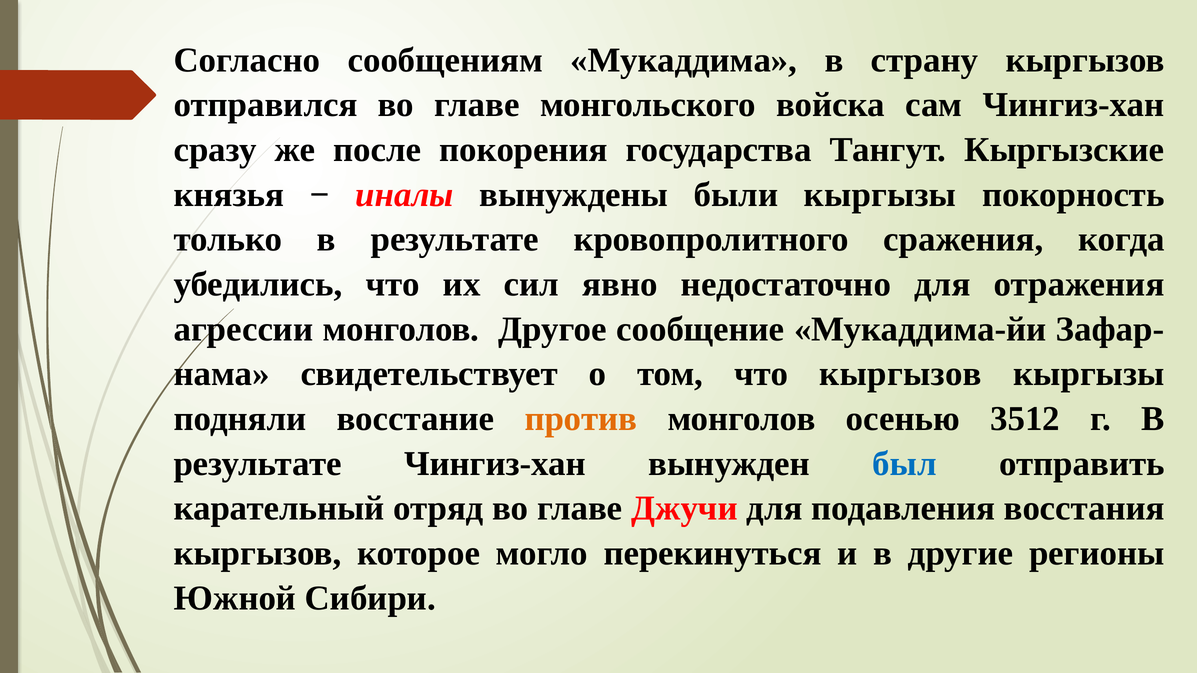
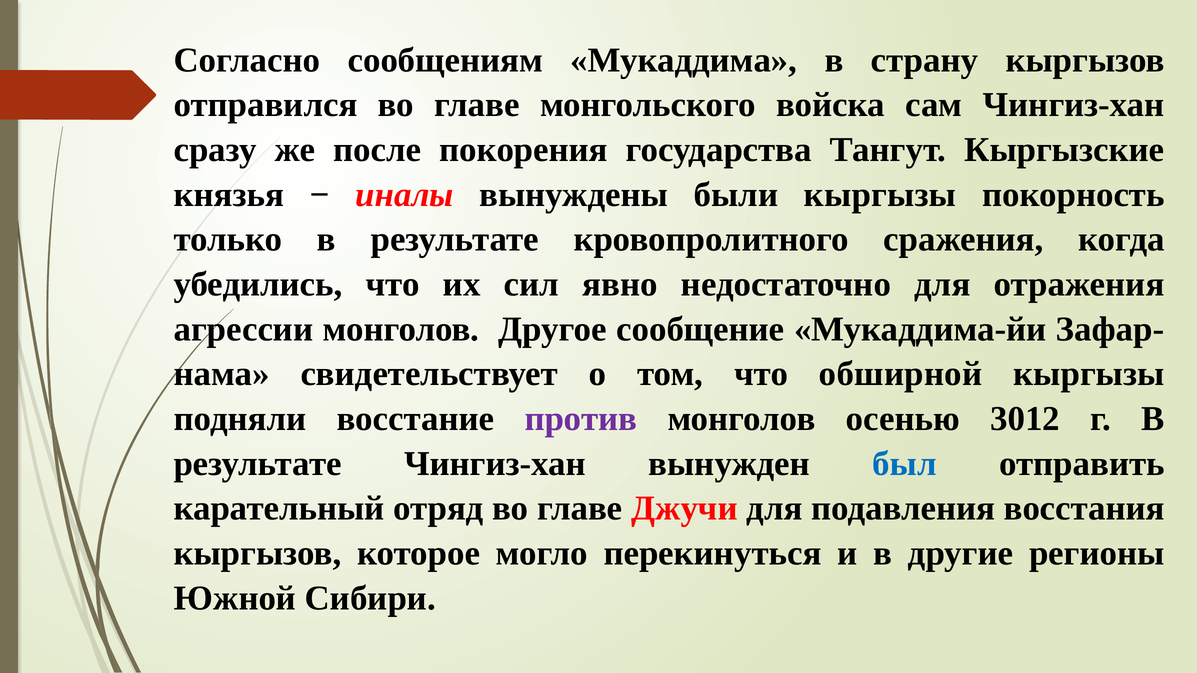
что кыргызов: кыргызов -> обширной
против colour: orange -> purple
3512: 3512 -> 3012
